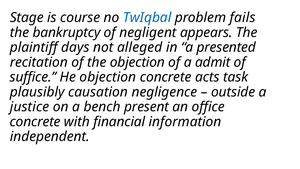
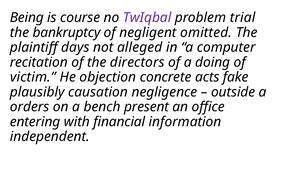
Stage: Stage -> Being
TwIqbal colour: blue -> purple
fails: fails -> trial
appears: appears -> omitted
presented: presented -> computer
the objection: objection -> directors
admit: admit -> doing
suffice: suffice -> victim
task: task -> fake
justice: justice -> orders
concrete at (35, 122): concrete -> entering
